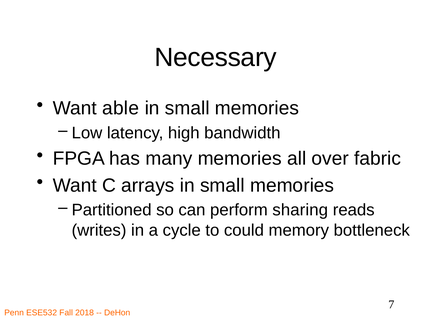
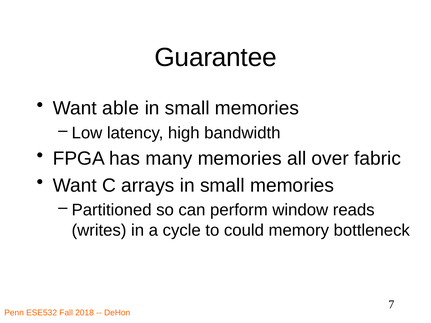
Necessary: Necessary -> Guarantee
sharing: sharing -> window
